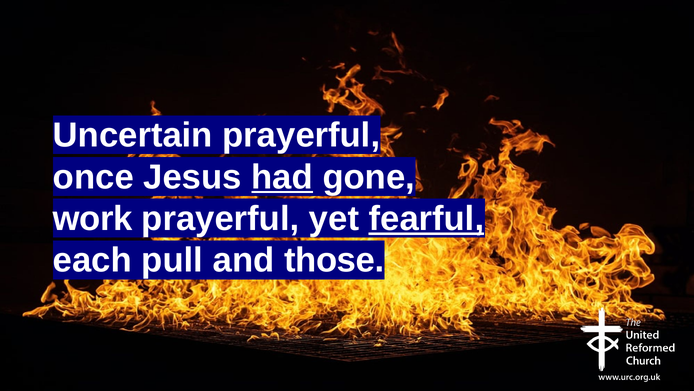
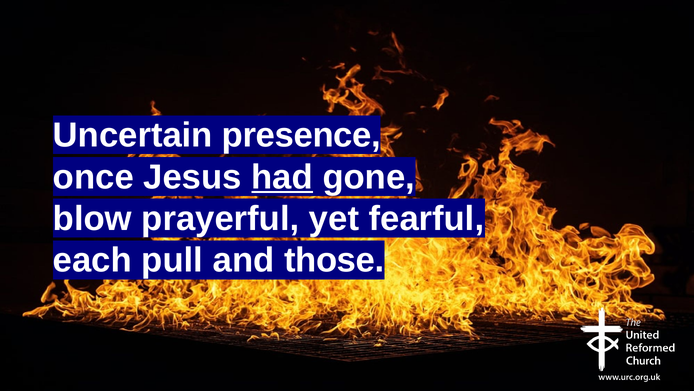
Uncertain prayerful: prayerful -> presence
work: work -> blow
fearful underline: present -> none
